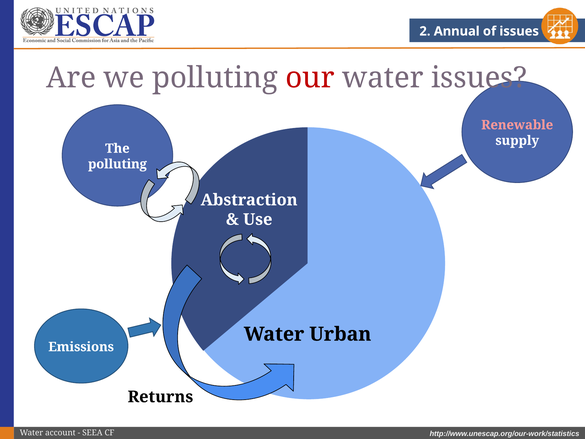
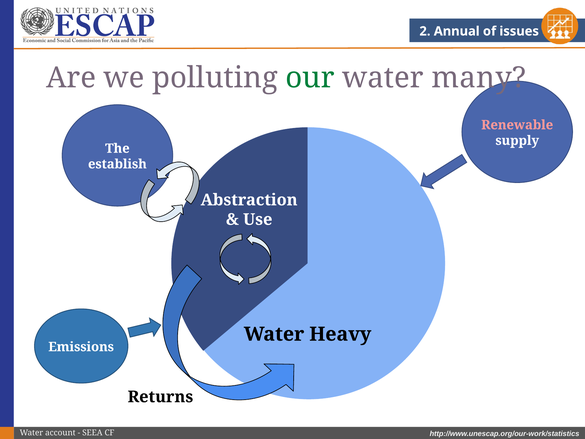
our colour: red -> green
water issues: issues -> many
polluting at (117, 164): polluting -> establish
Urban: Urban -> Heavy
